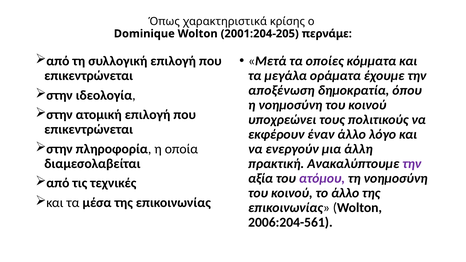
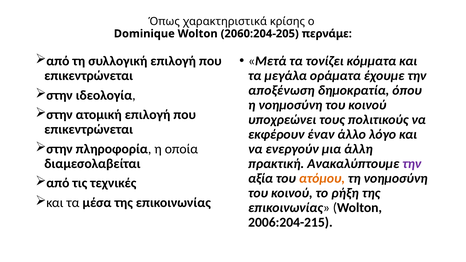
2001:204-205: 2001:204-205 -> 2060:204-205
οποίες: οποίες -> τονίζει
ατόμου colour: purple -> orange
το άλλο: άλλο -> ρήξη
2006:204-561: 2006:204-561 -> 2006:204-215
